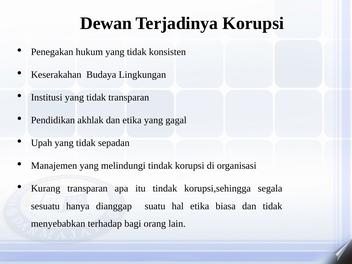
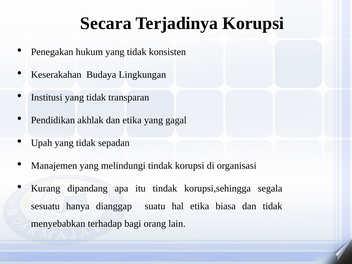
Dewan: Dewan -> Secara
Kurang transparan: transparan -> dipandang
